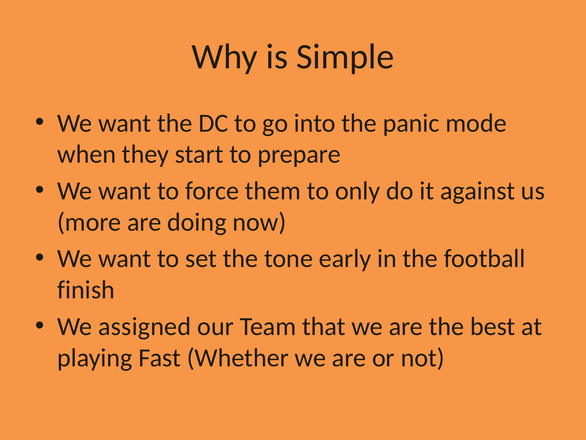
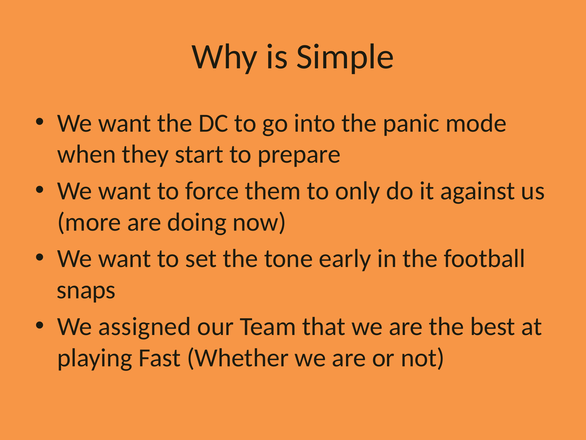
finish: finish -> snaps
